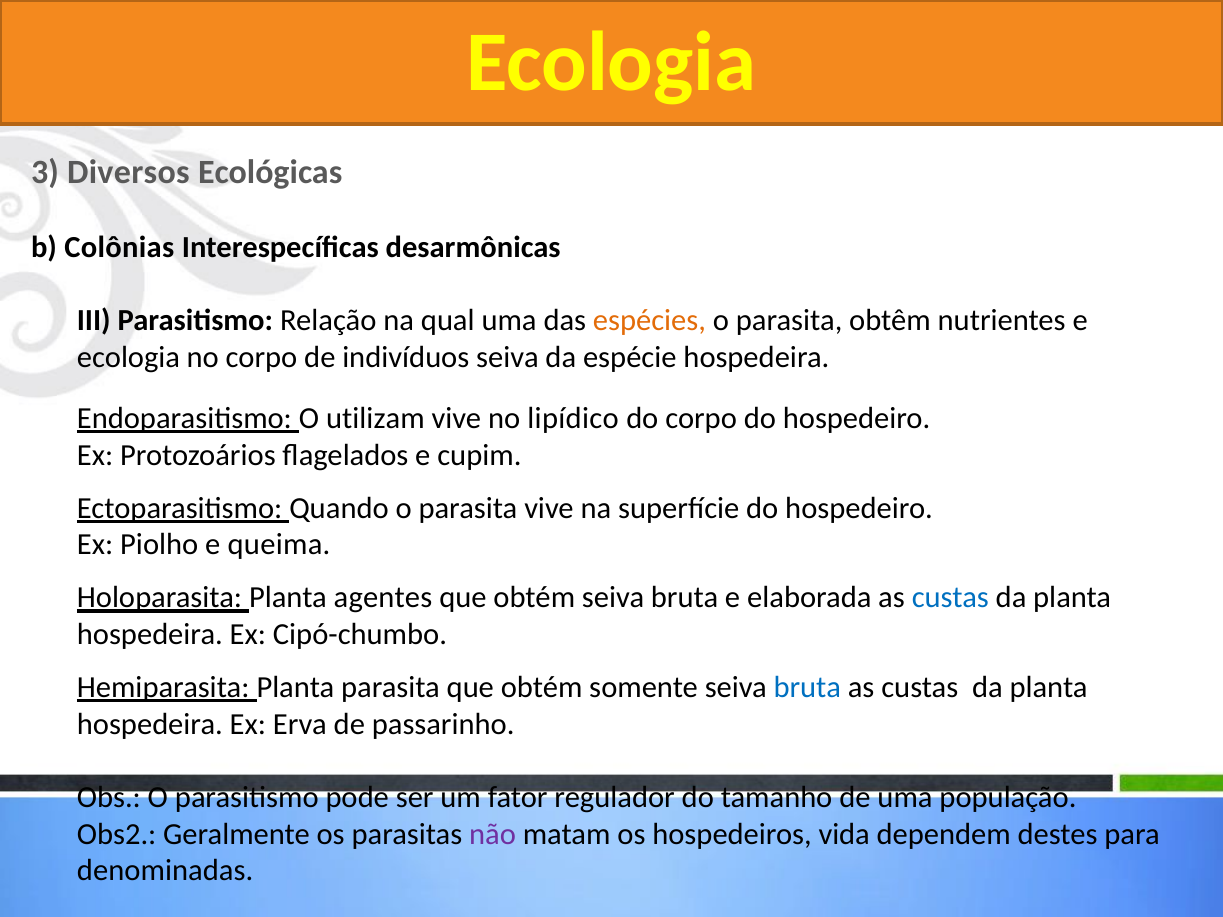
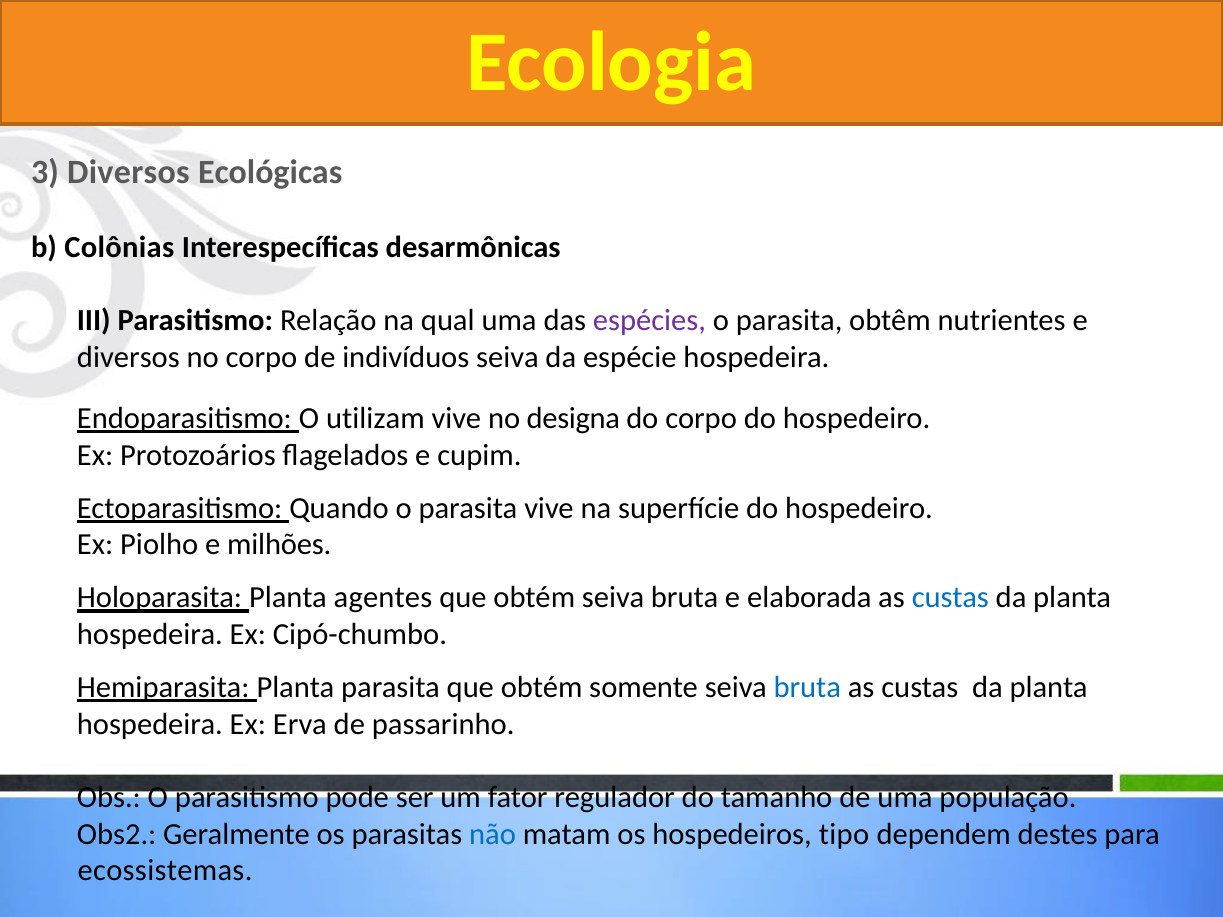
espécies colour: orange -> purple
ecologia at (128, 357): ecologia -> diversos
lipídico: lipídico -> designa
queima: queima -> milhões
não colour: purple -> blue
vida: vida -> tipo
denominadas: denominadas -> ecossistemas
